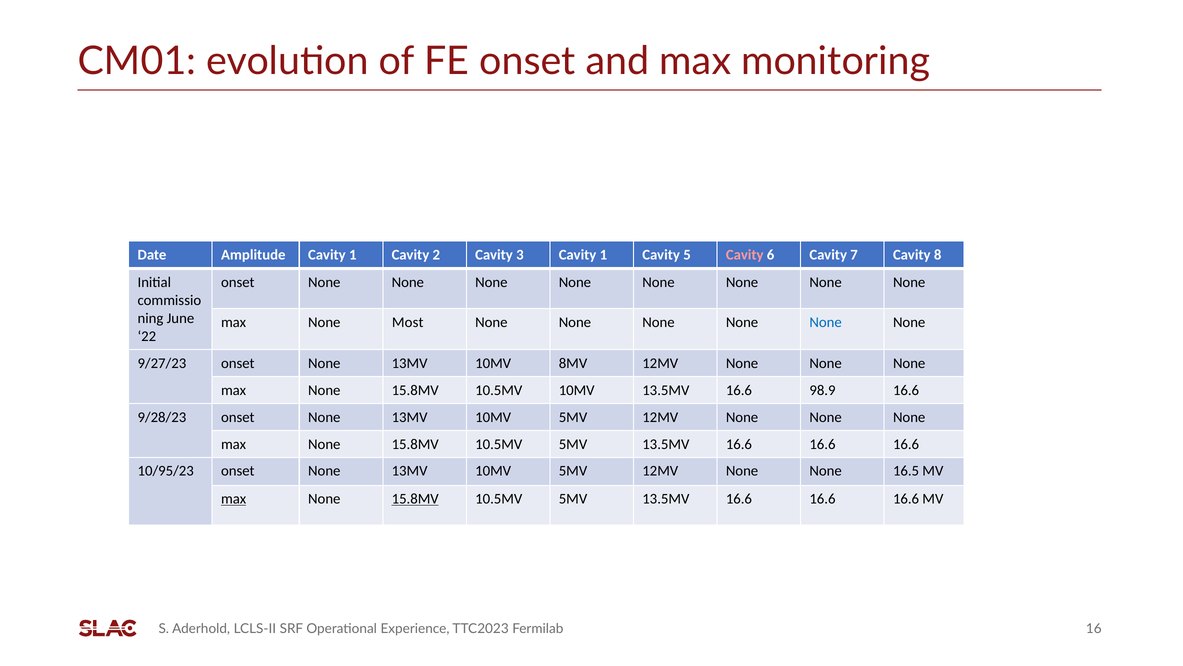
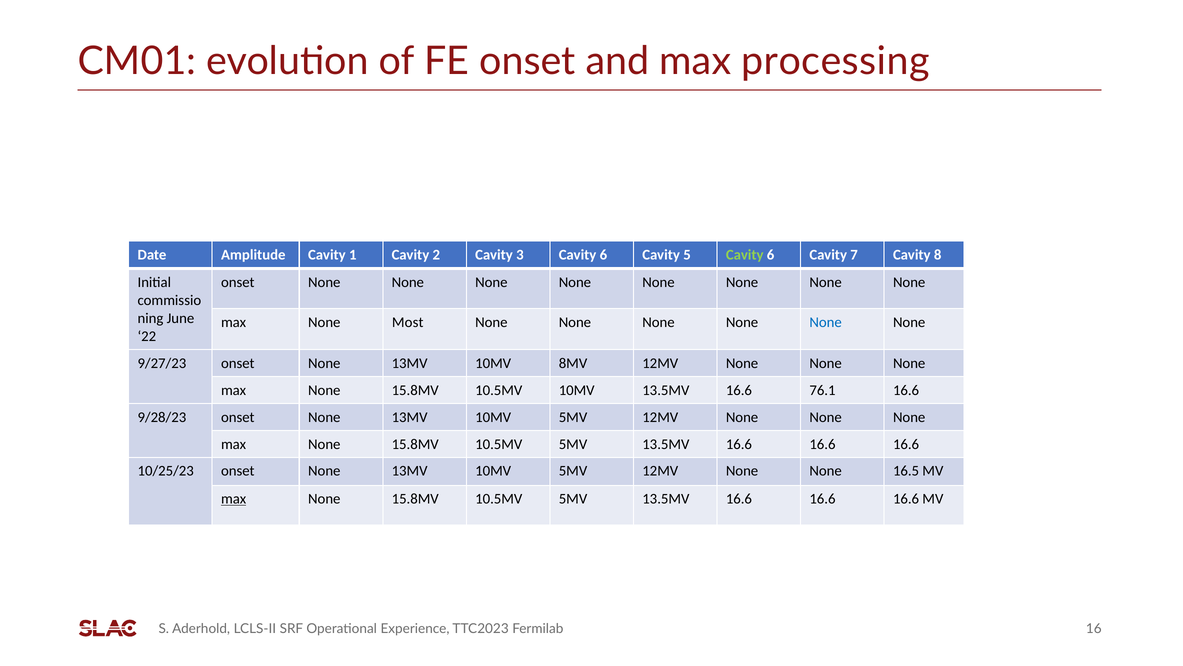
monitoring: monitoring -> processing
3 Cavity 1: 1 -> 6
Cavity at (745, 254) colour: pink -> light green
98.9: 98.9 -> 76.1
10/95/23: 10/95/23 -> 10/25/23
15.8MV at (415, 498) underline: present -> none
